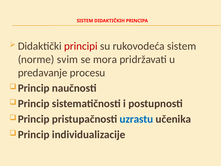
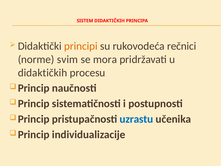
principi colour: red -> orange
rukovodeća sistem: sistem -> rečnici
predavanje at (43, 73): predavanje -> didaktičkih
